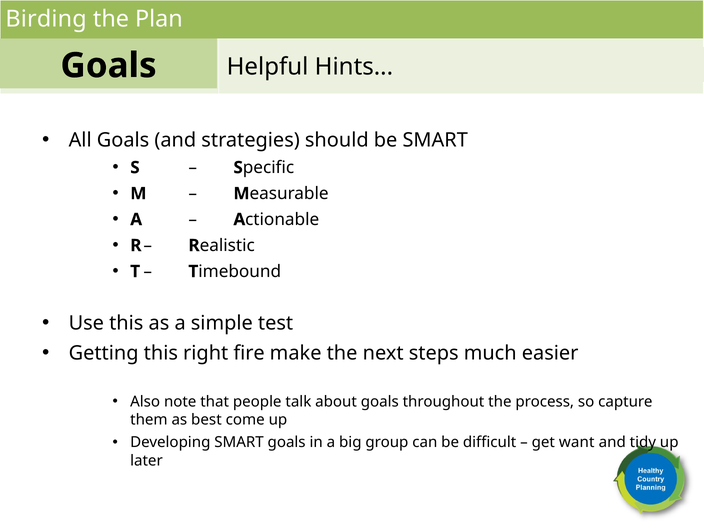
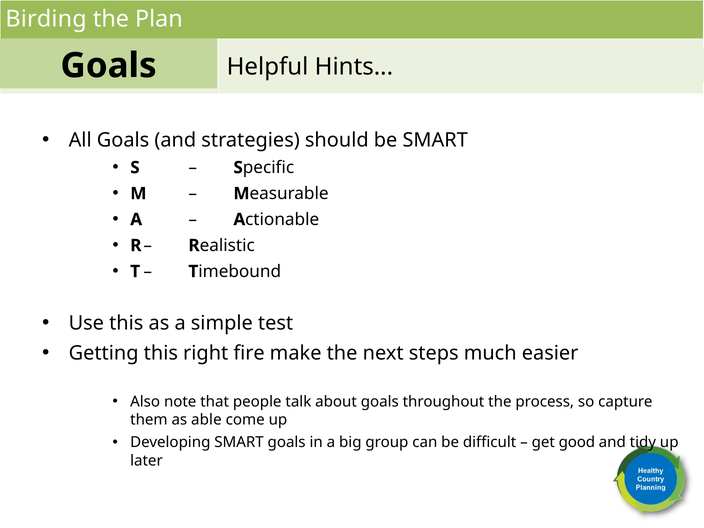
best: best -> able
want: want -> good
